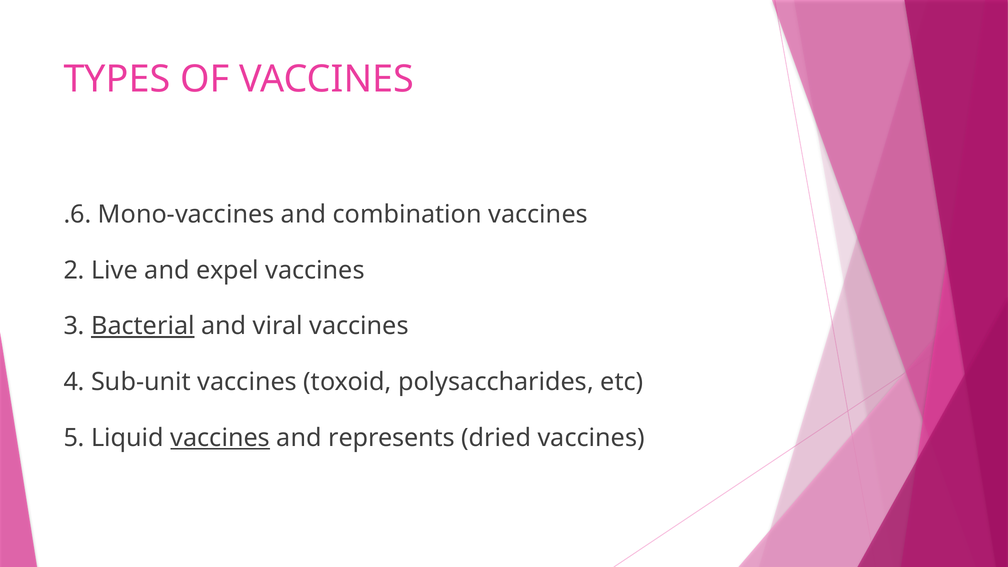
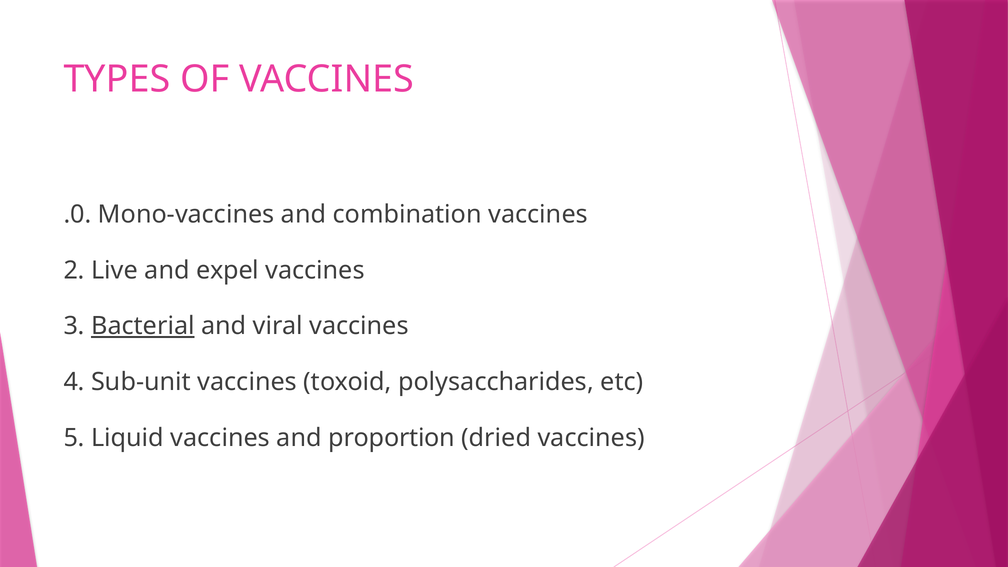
.6: .6 -> .0
vaccines at (220, 438) underline: present -> none
represents: represents -> proportion
